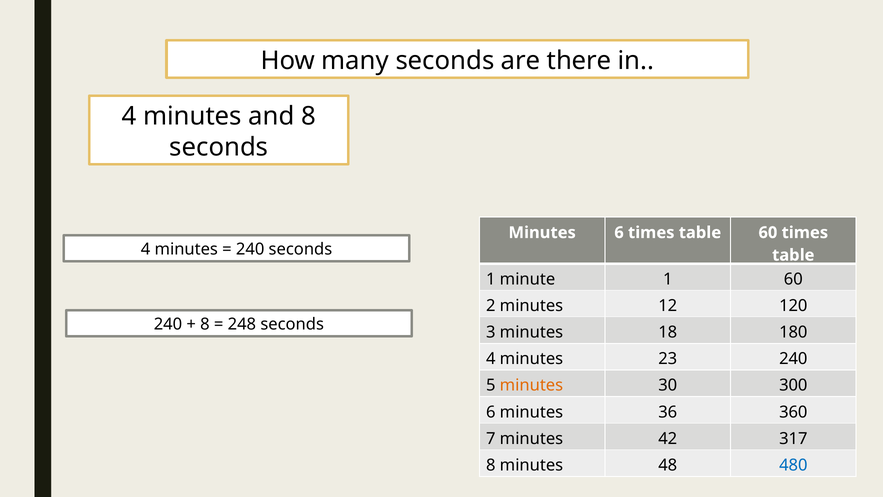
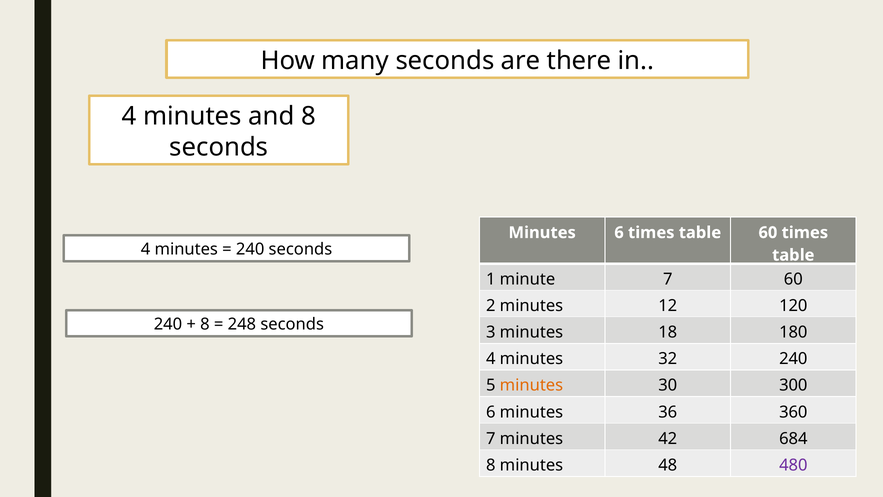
minute 1: 1 -> 7
23: 23 -> 32
317: 317 -> 684
480 colour: blue -> purple
